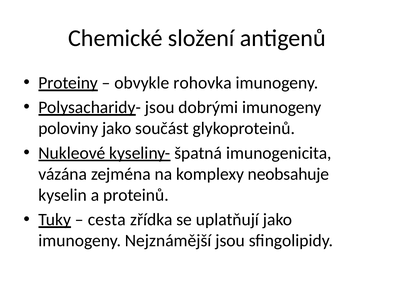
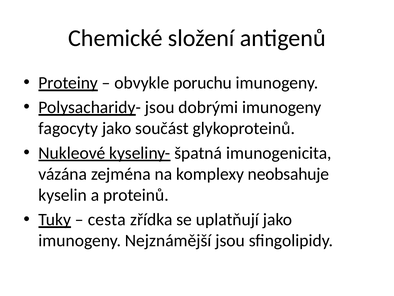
rohovka: rohovka -> poruchu
poloviny: poloviny -> fagocyty
